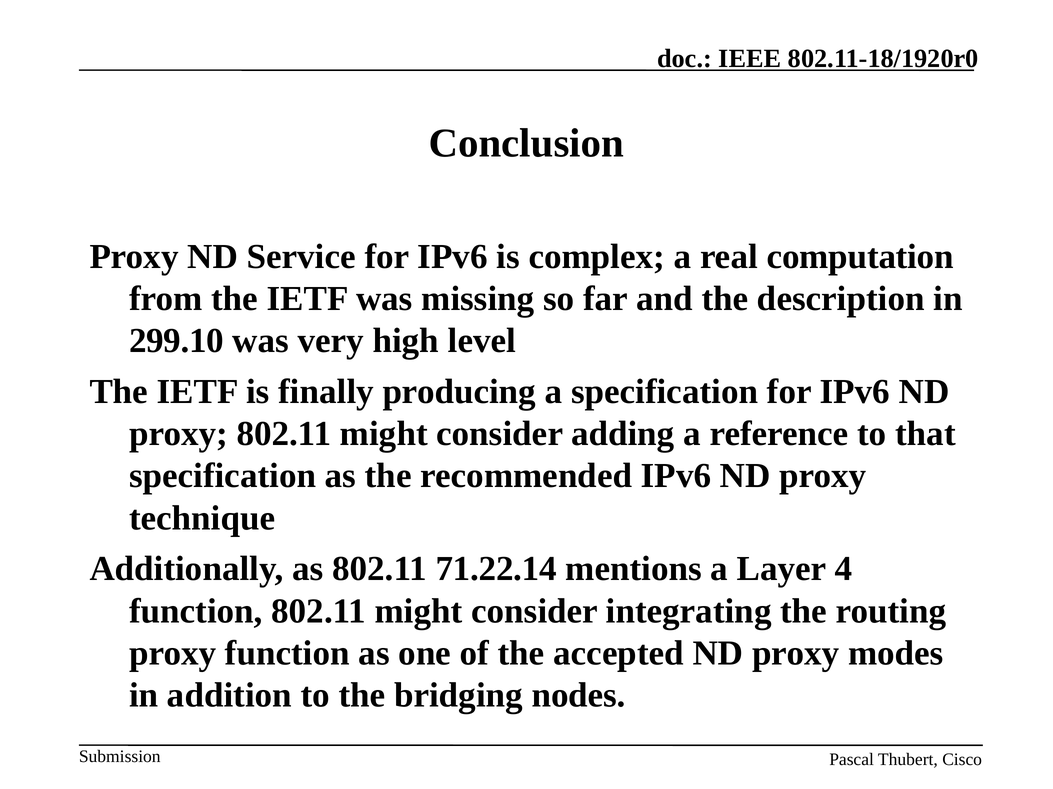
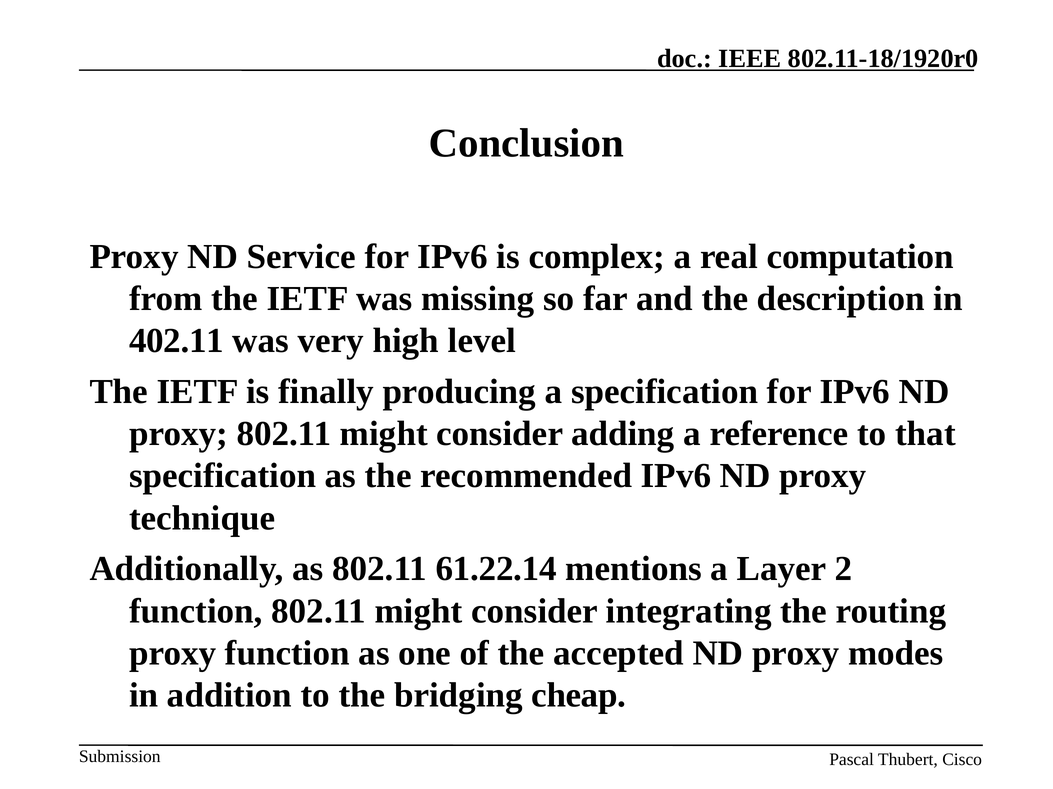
299.10: 299.10 -> 402.11
71.22.14: 71.22.14 -> 61.22.14
4: 4 -> 2
nodes: nodes -> cheap
